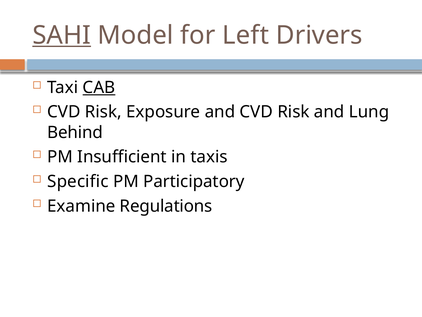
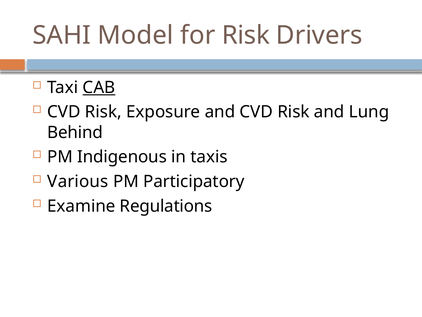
SAHI underline: present -> none
for Left: Left -> Risk
Insufficient: Insufficient -> Indigenous
Specific: Specific -> Various
